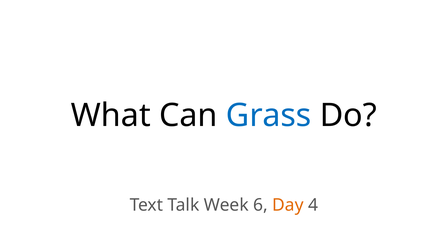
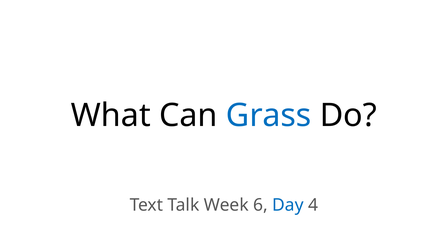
Day colour: orange -> blue
